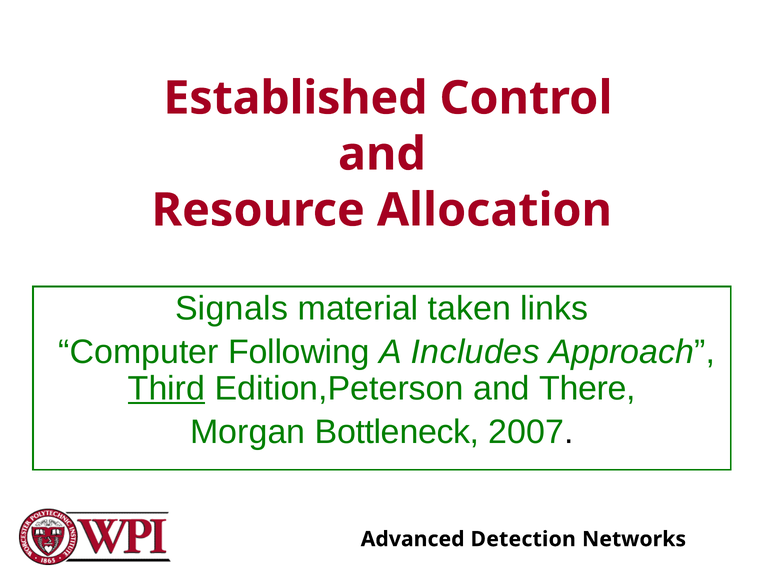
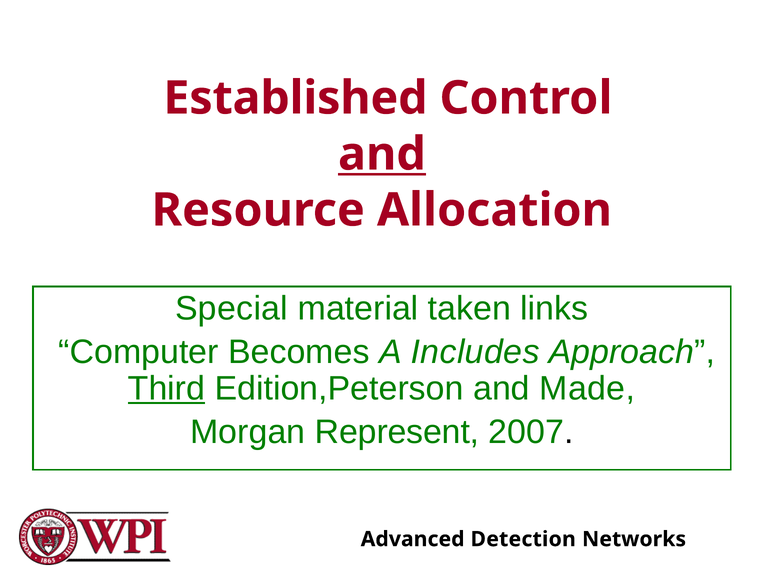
and at (382, 154) underline: none -> present
Signals: Signals -> Special
Following: Following -> Becomes
There: There -> Made
Bottleneck: Bottleneck -> Represent
